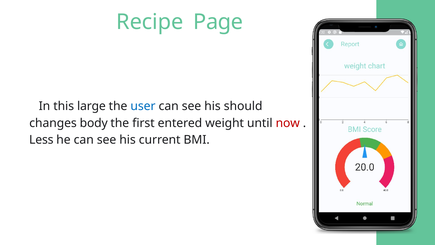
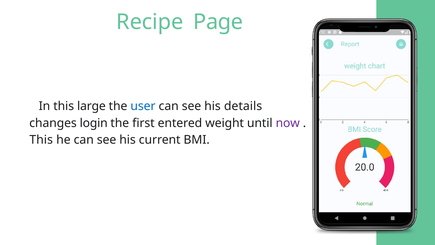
should: should -> details
body: body -> login
now colour: red -> purple
Less at (41, 140): Less -> This
